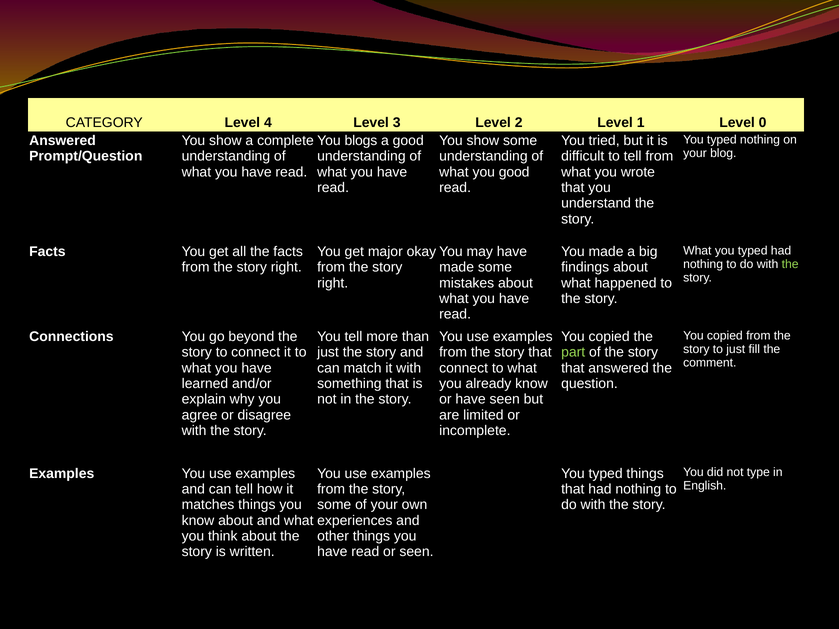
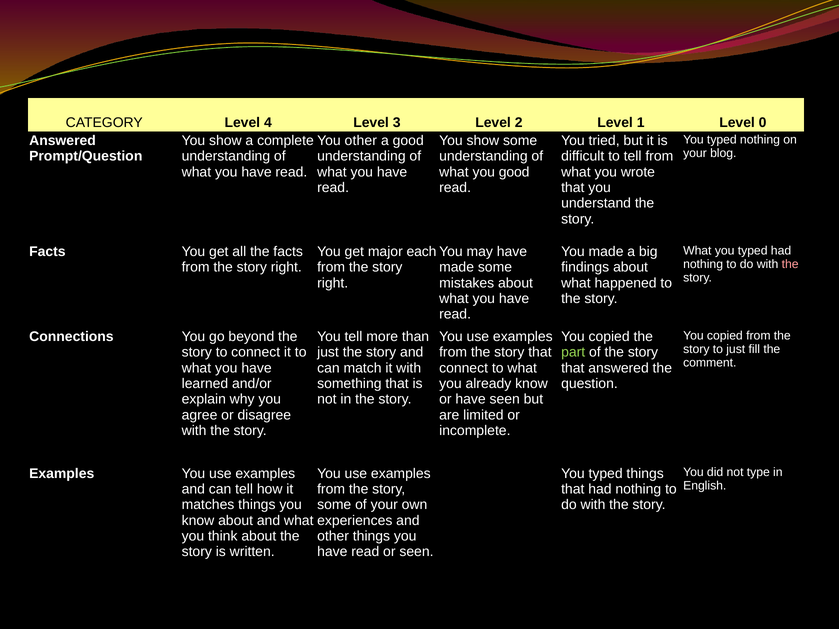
You blogs: blogs -> other
okay: okay -> each
the at (790, 264) colour: light green -> pink
